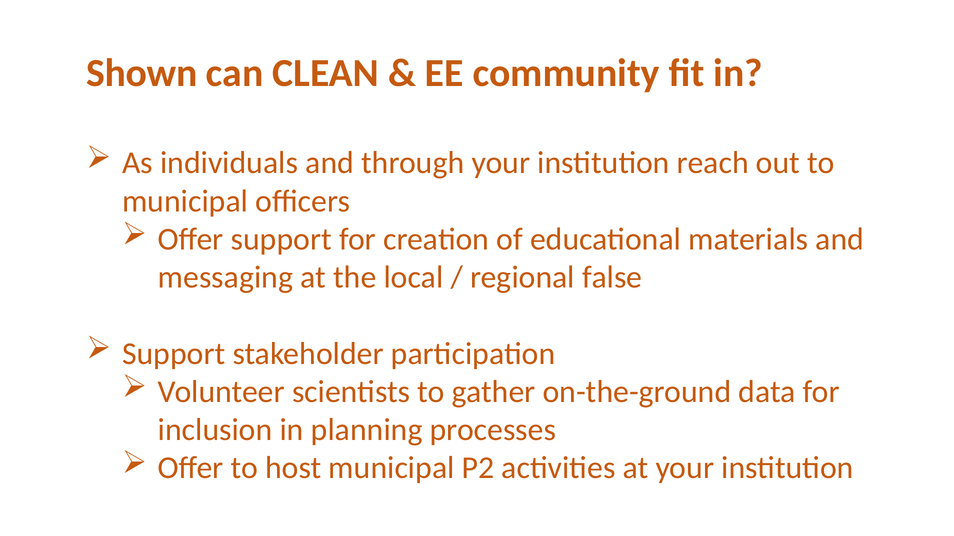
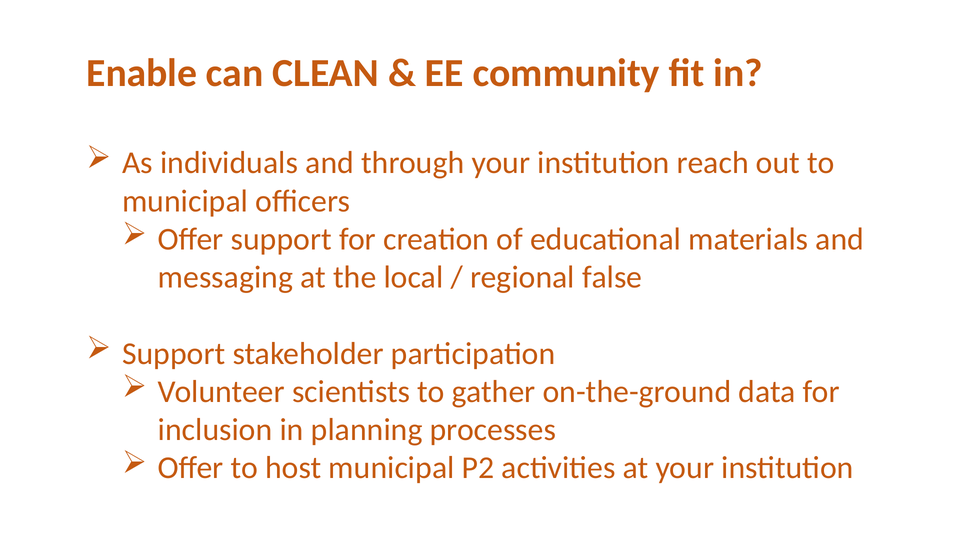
Shown: Shown -> Enable
